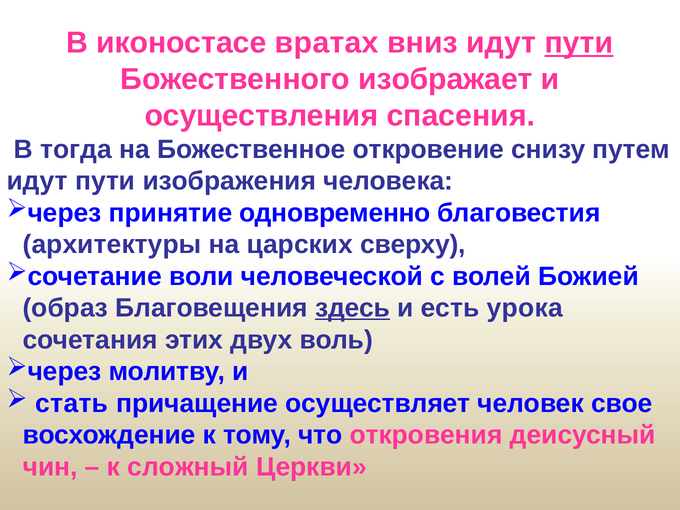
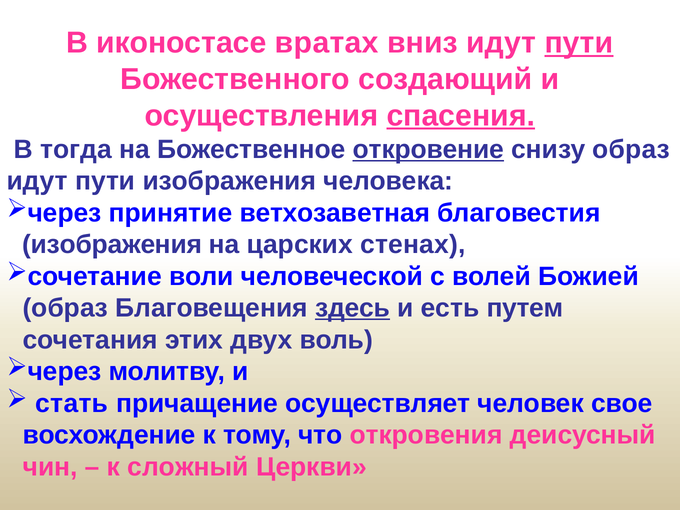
изображает: изображает -> создающий
спасения underline: none -> present
откровение underline: none -> present
снизу путем: путем -> образ
одновременно: одновременно -> ветхозаветная
архитектуры at (112, 245): архитектуры -> изображения
сверху: сверху -> стенах
урока: урока -> путем
